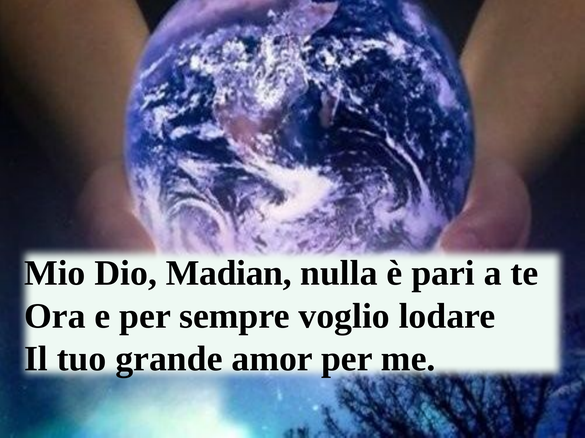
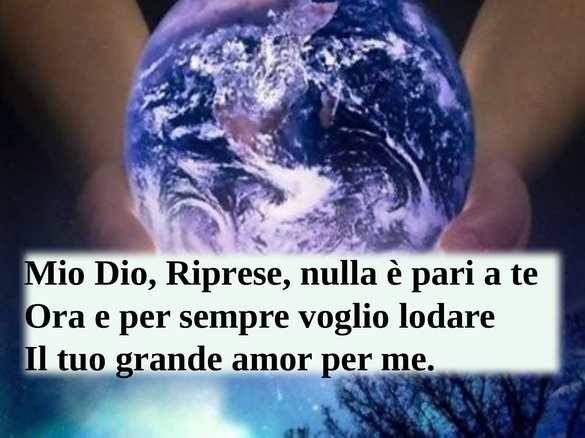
Madian: Madian -> Riprese
